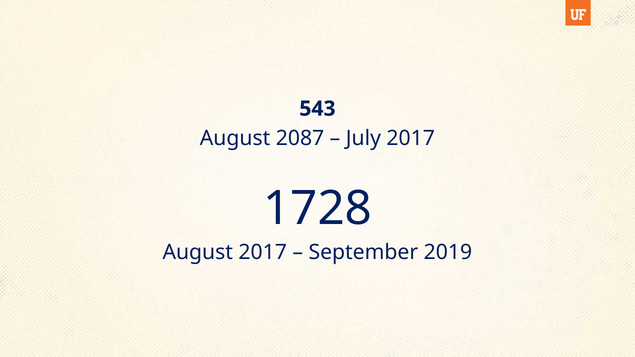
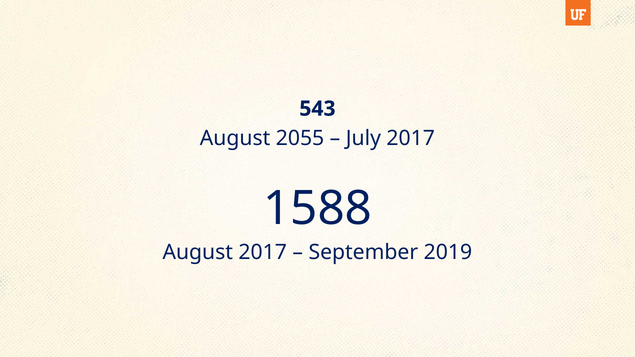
2087: 2087 -> 2055
1728: 1728 -> 1588
